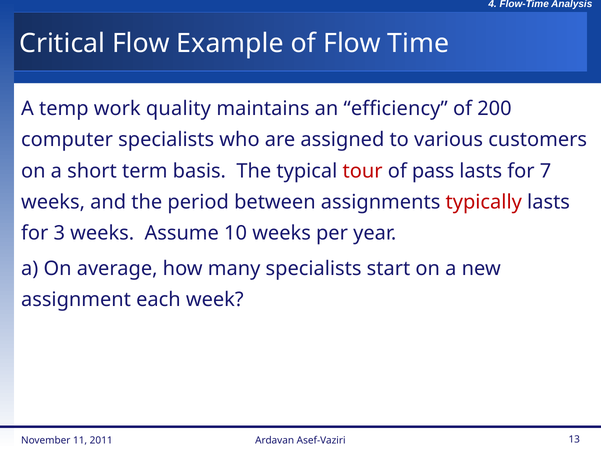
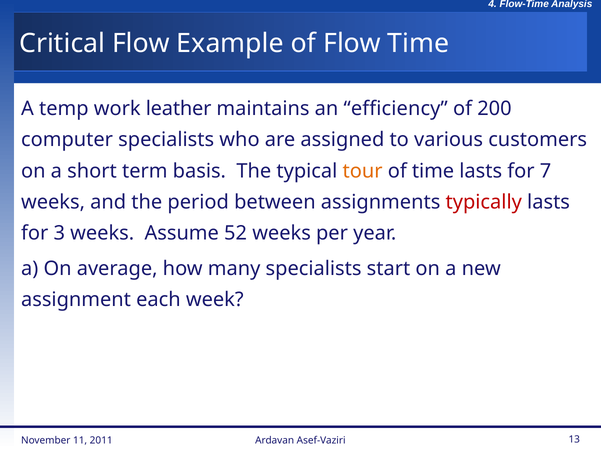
quality: quality -> leather
tour colour: red -> orange
of pass: pass -> time
10: 10 -> 52
